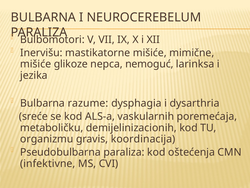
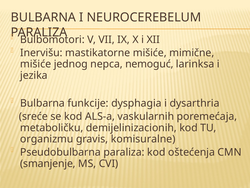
glikoze: glikoze -> jednog
razume: razume -> funkcije
koordinacija: koordinacija -> komisuralne
infektivne: infektivne -> smanjenje
